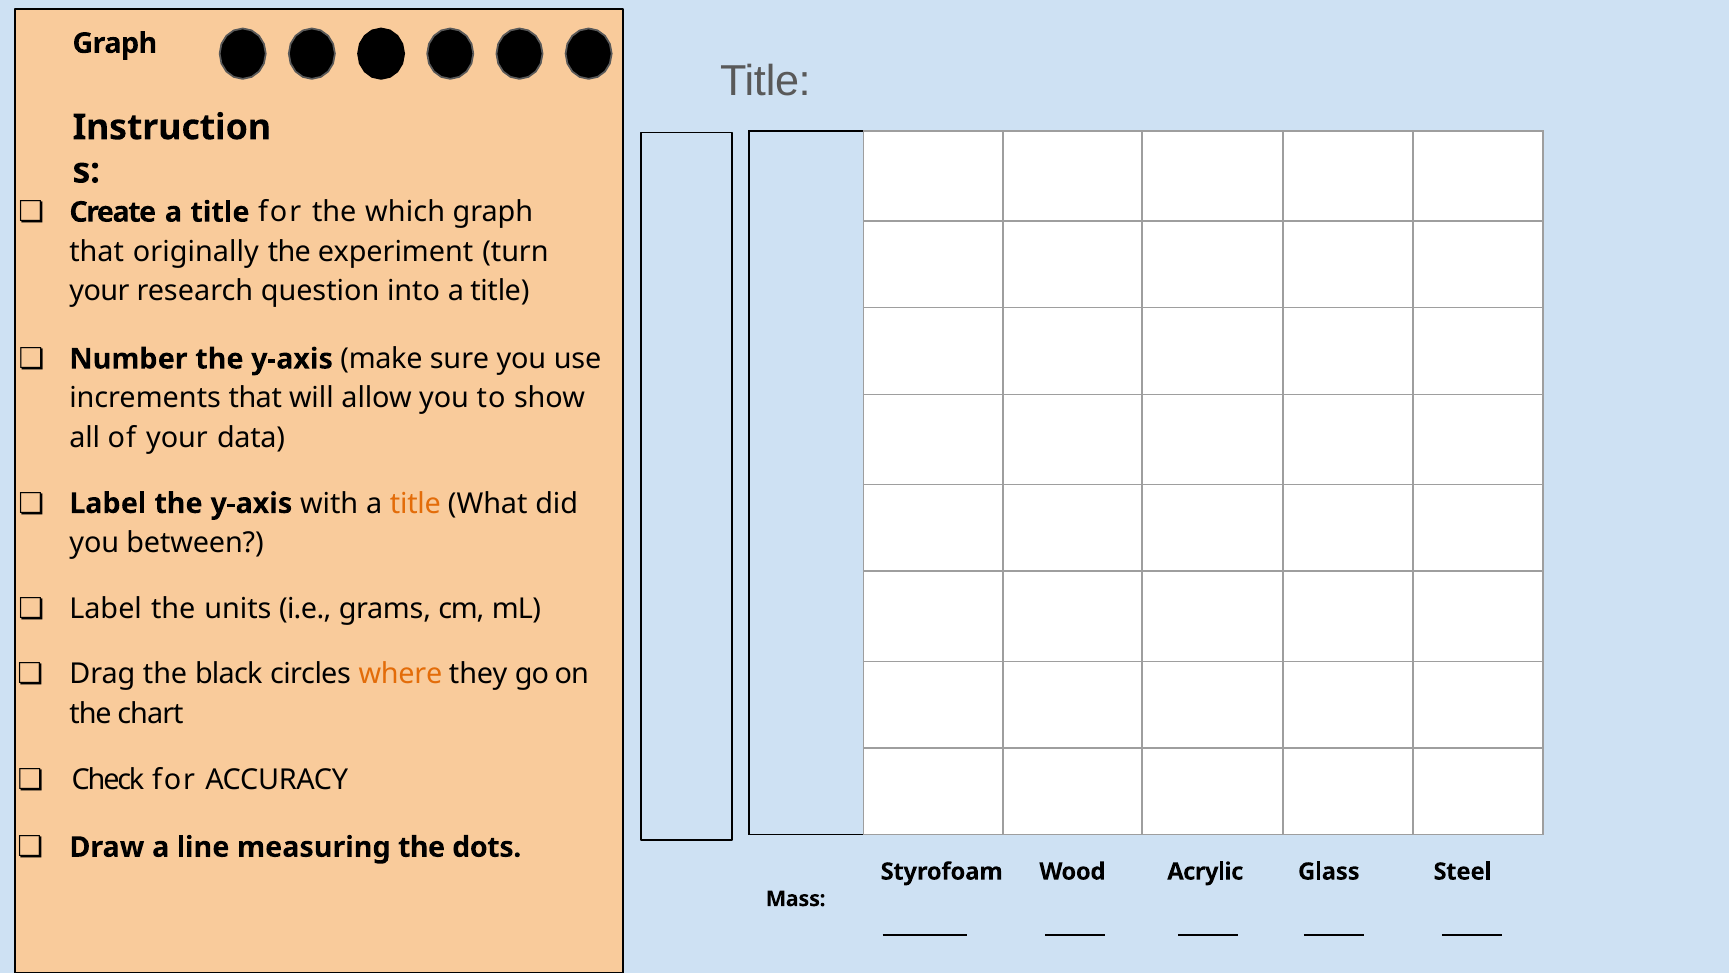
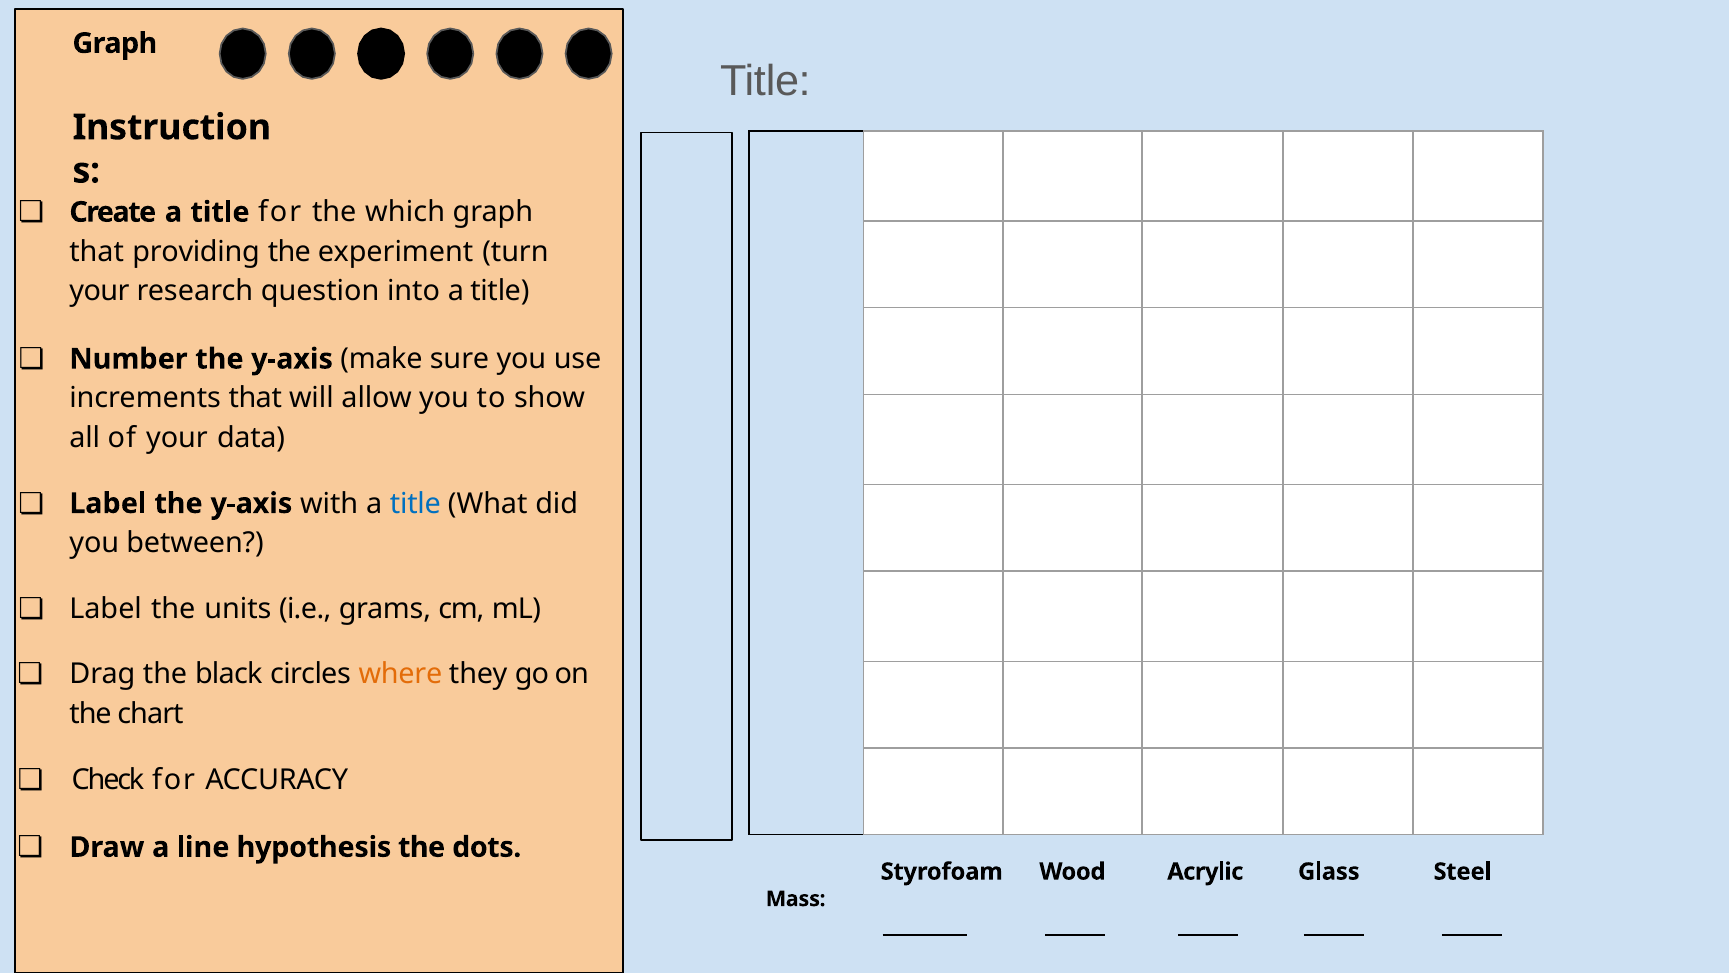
originally: originally -> providing
title at (415, 503) colour: orange -> blue
measuring: measuring -> hypothesis
